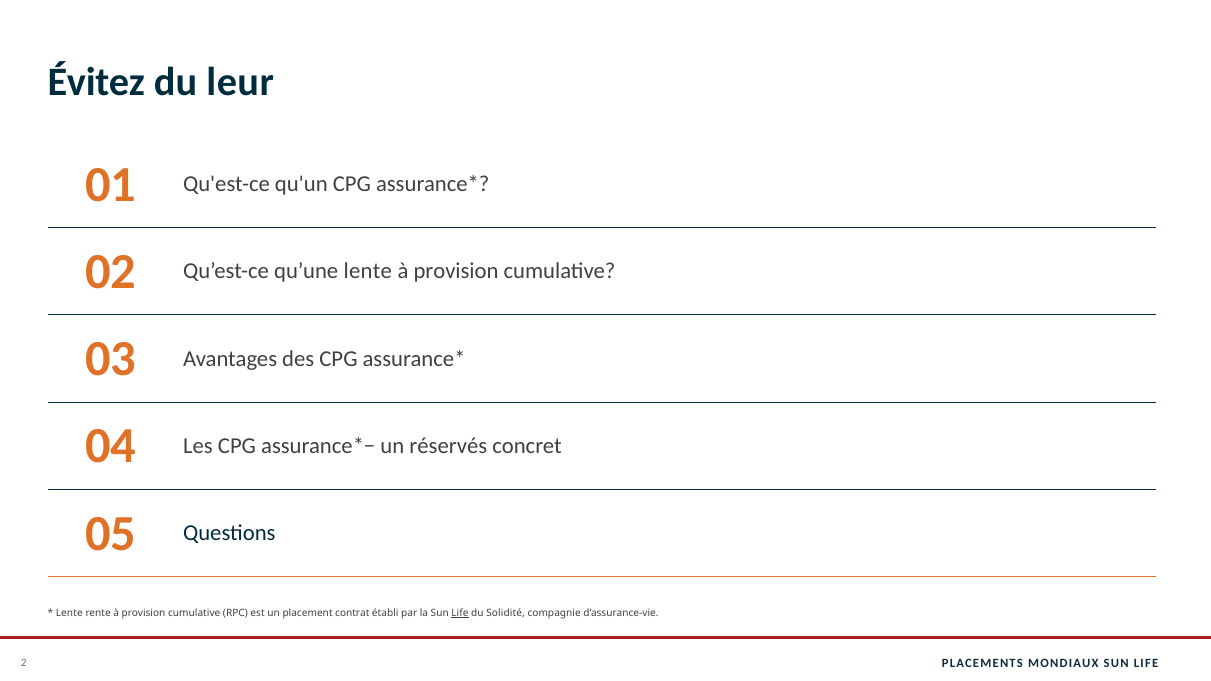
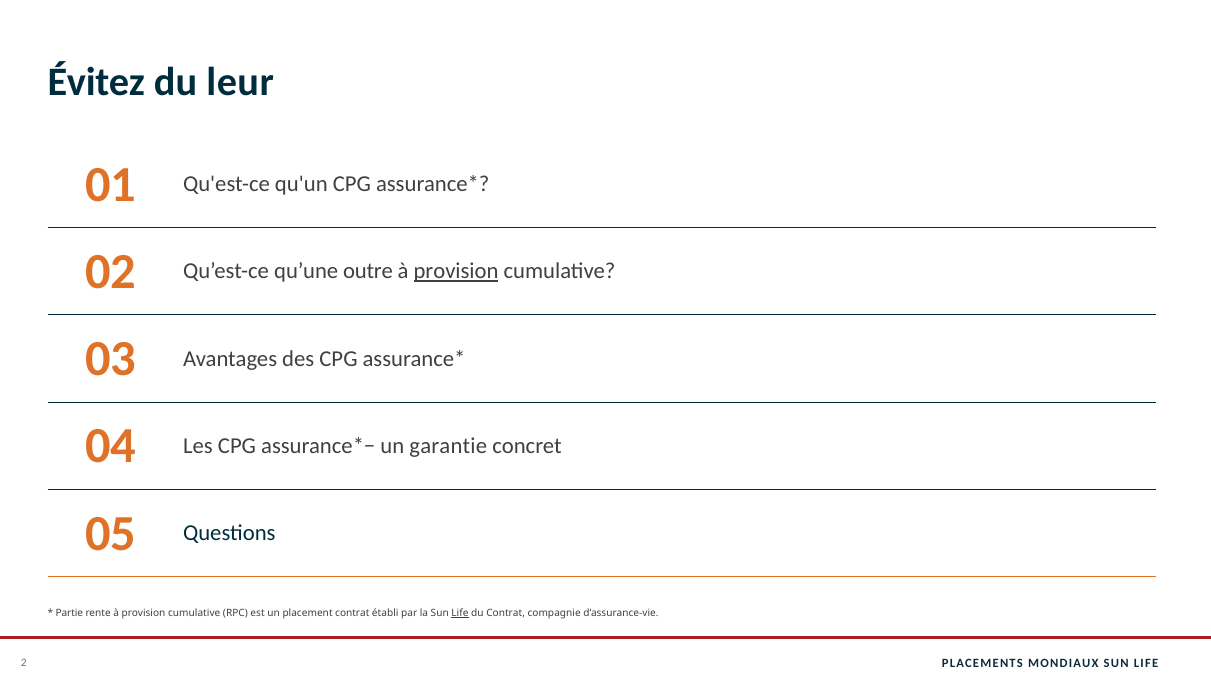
qu’une lente: lente -> outre
provision at (456, 271) underline: none -> present
réservés: réservés -> garantie
Lente at (69, 613): Lente -> Partie
du Solidité: Solidité -> Contrat
